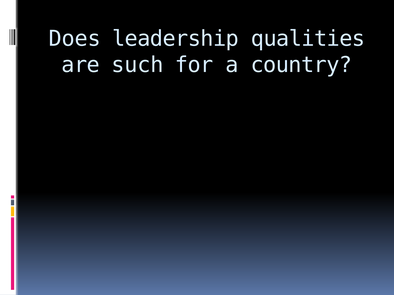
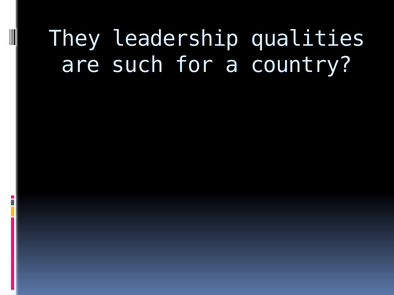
Does: Does -> They
